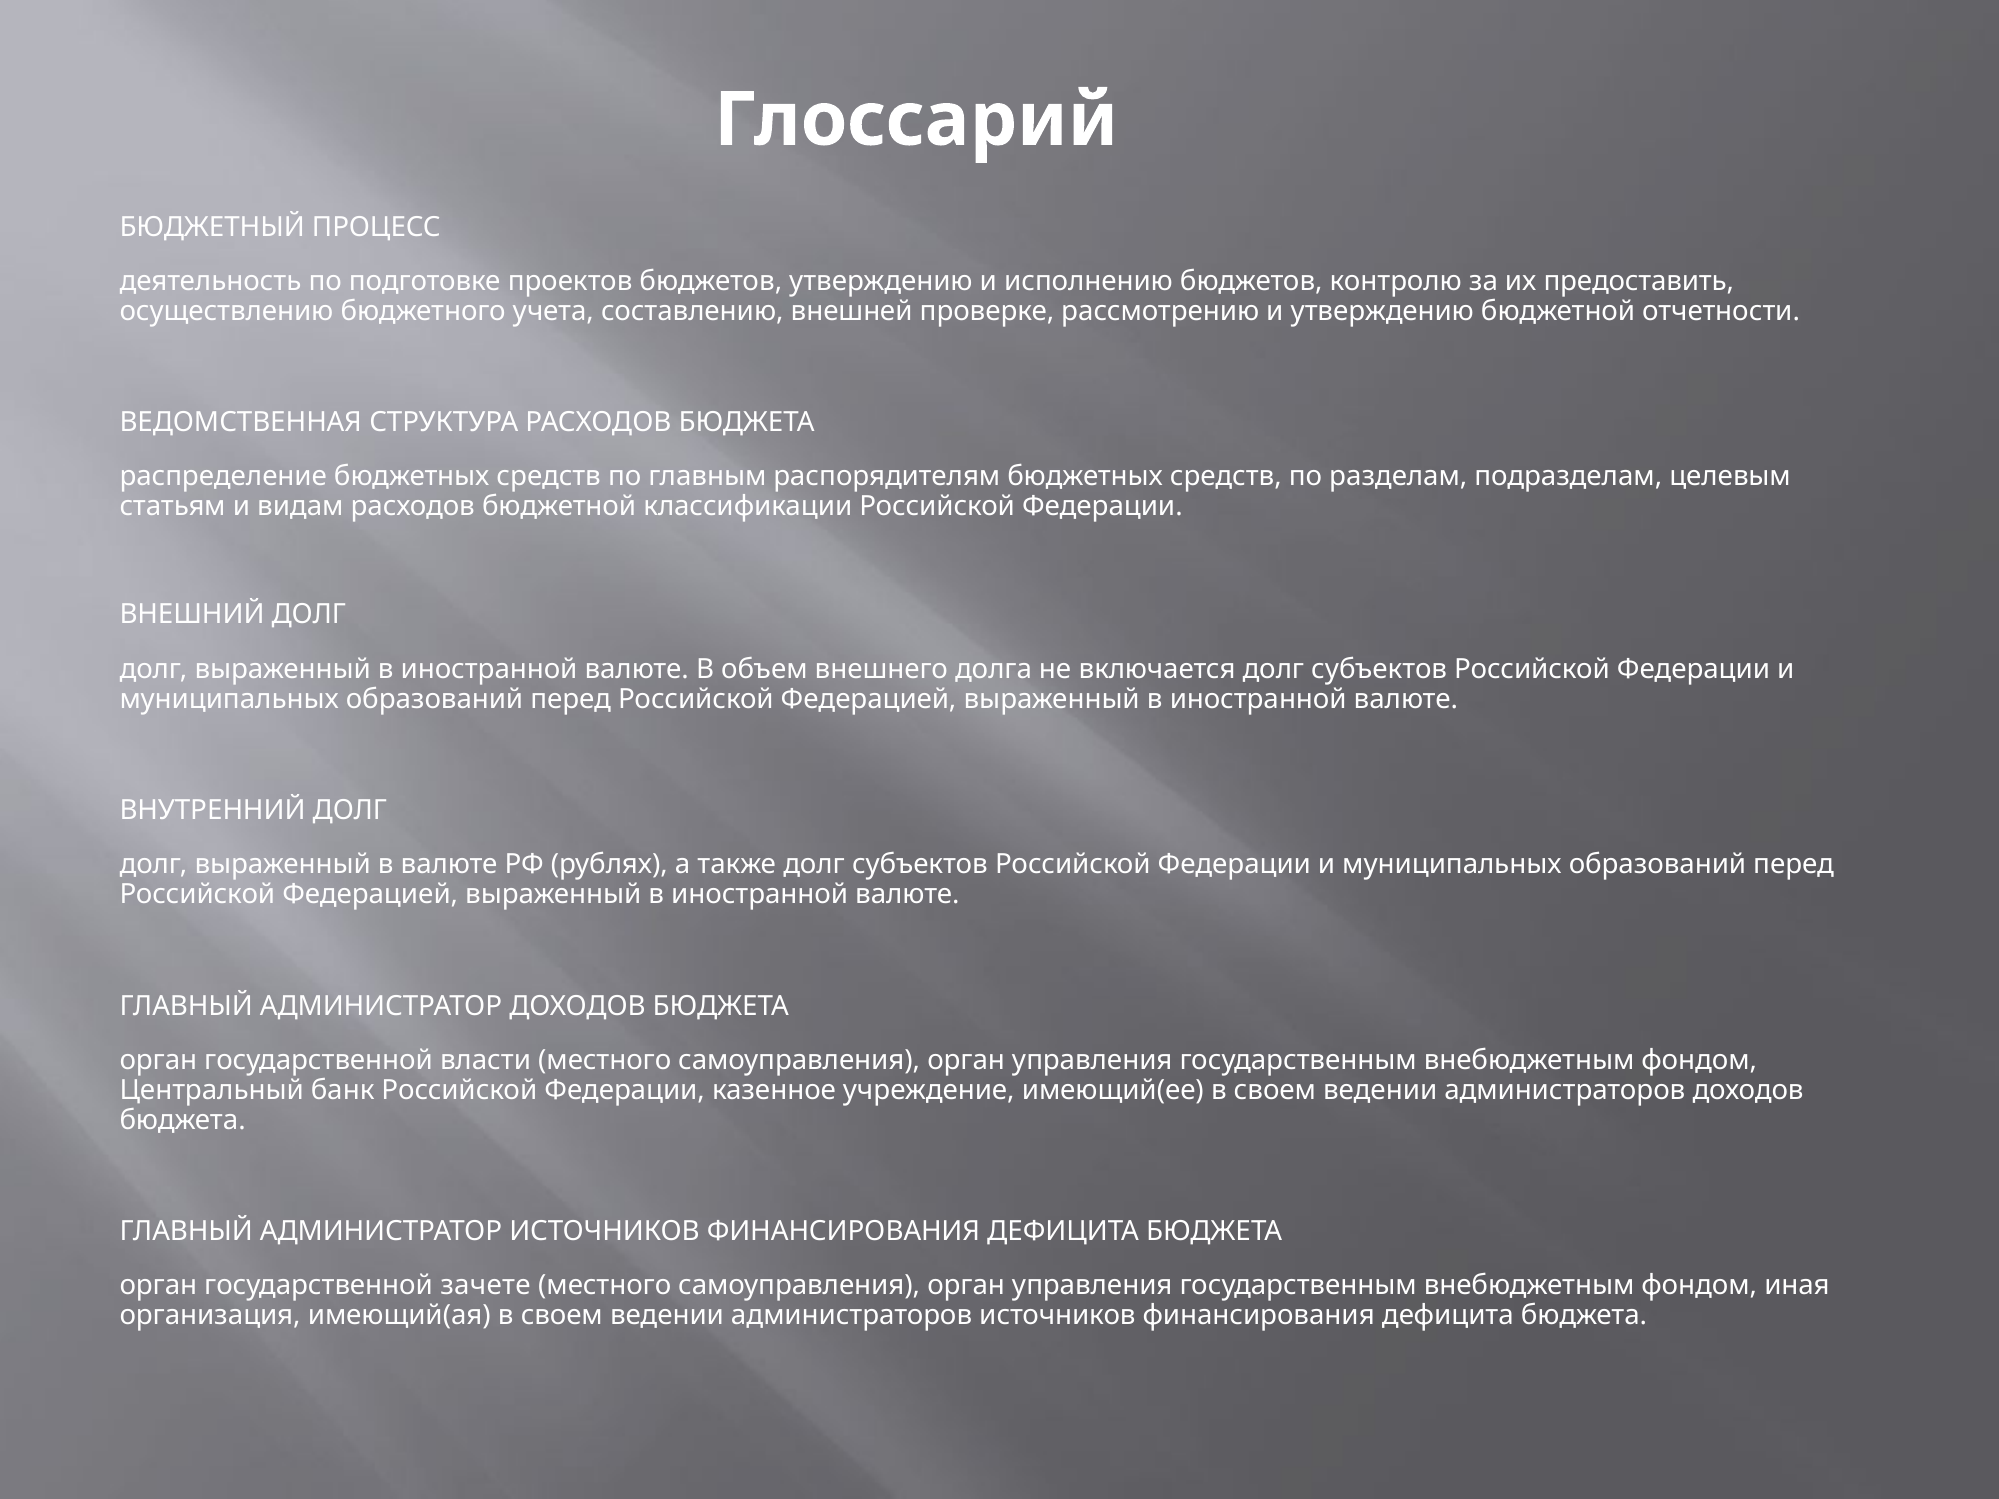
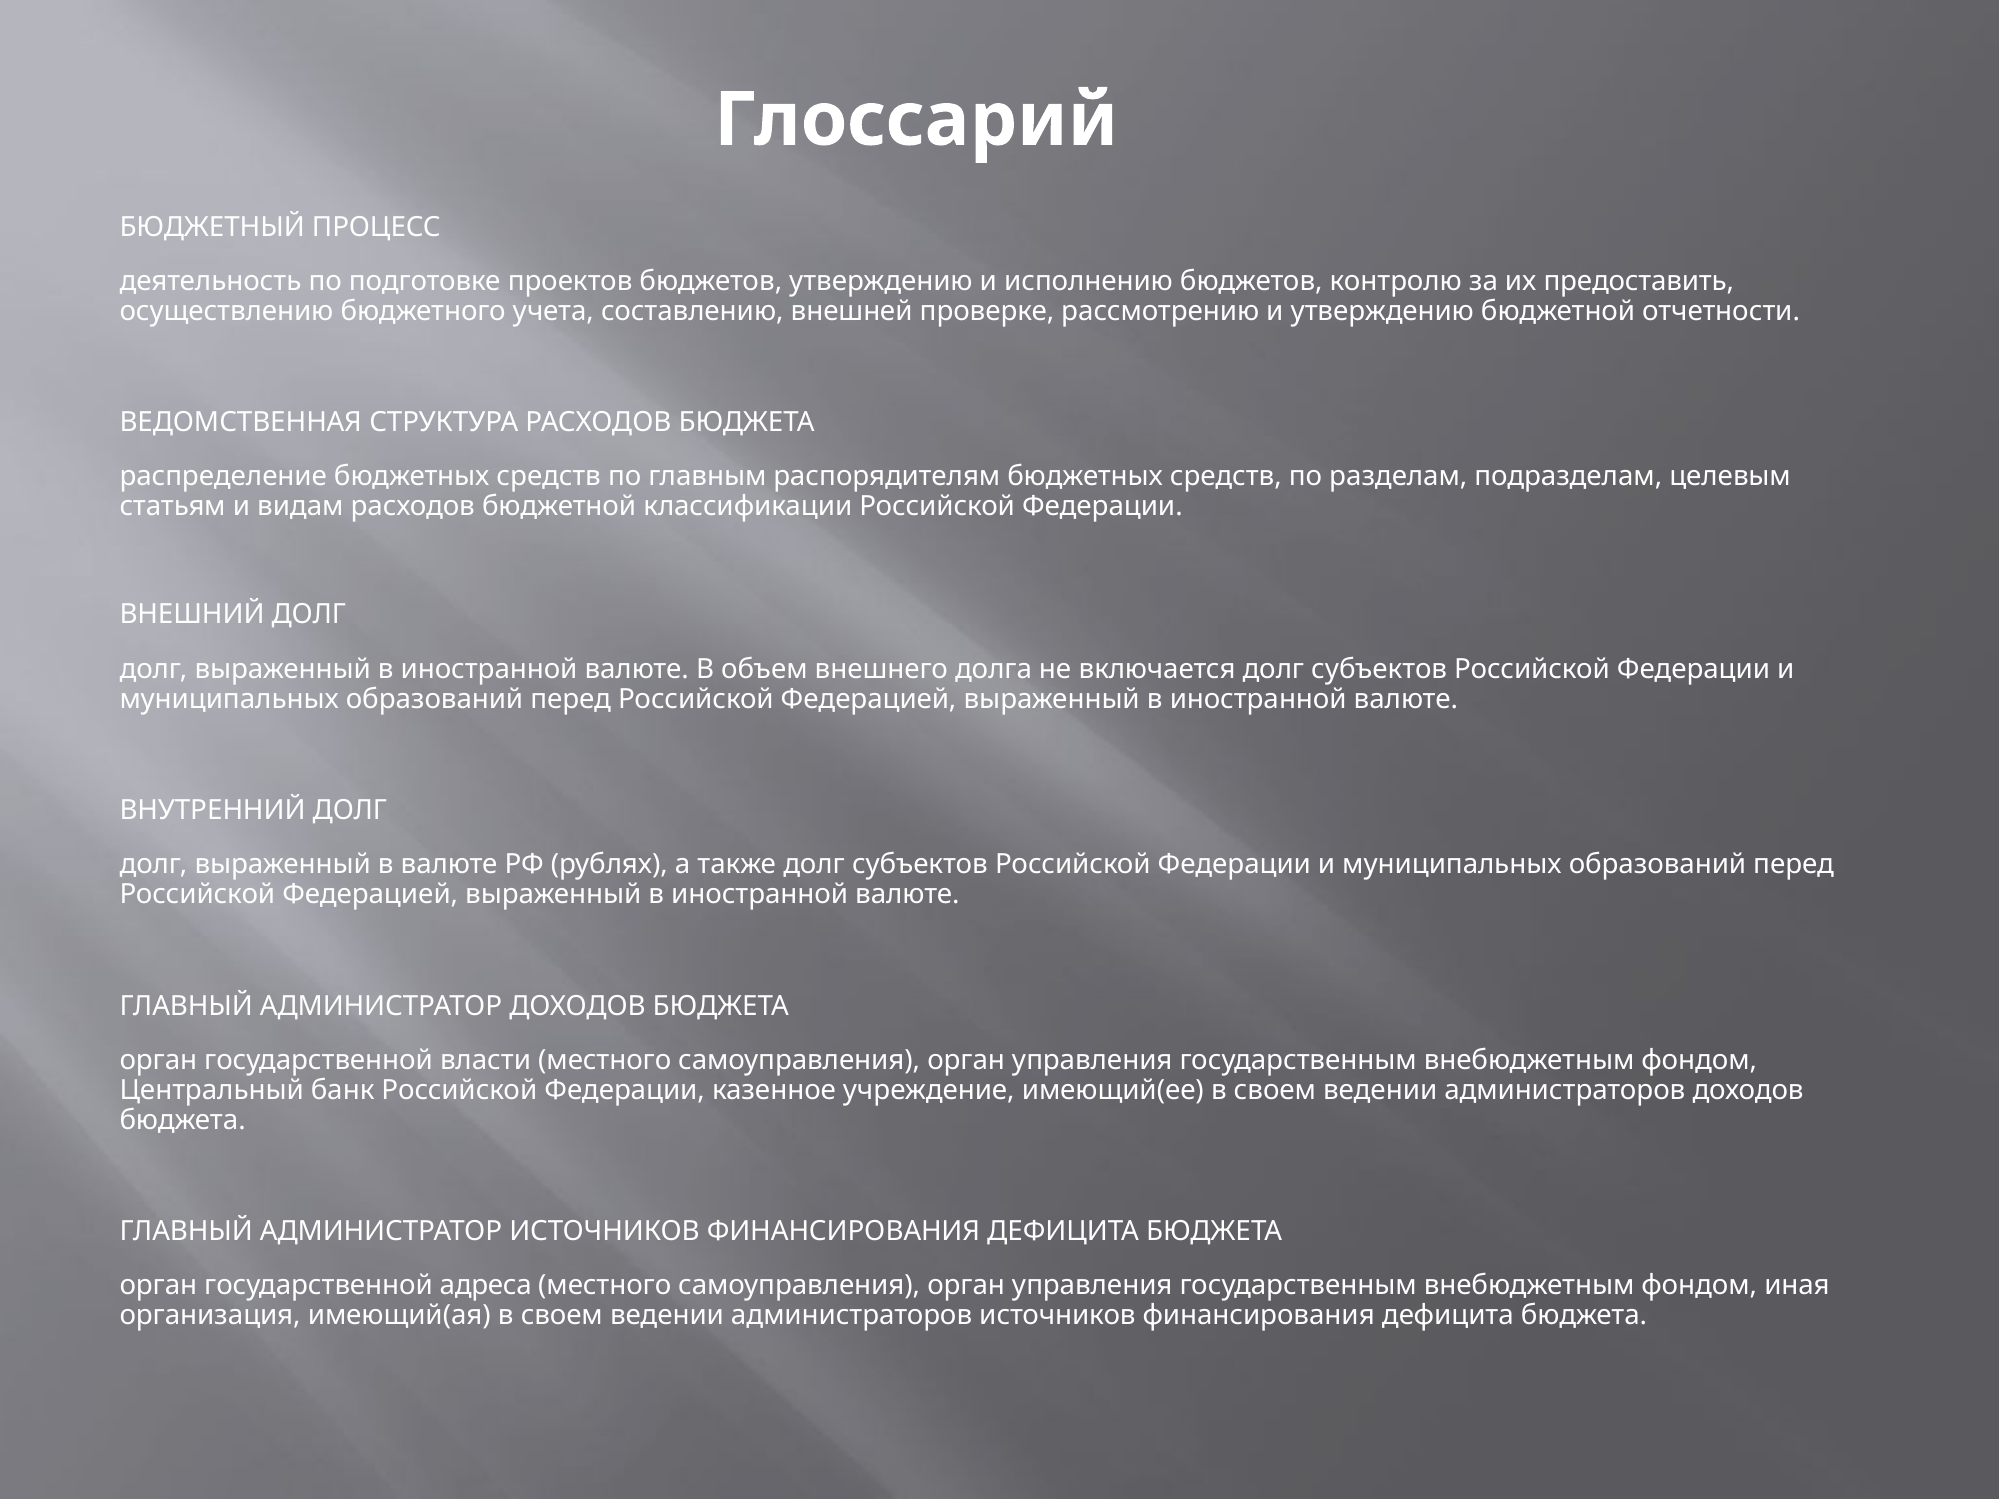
зачете: зачете -> адреса
